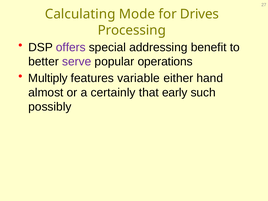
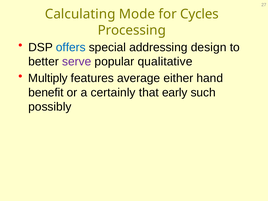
Drives: Drives -> Cycles
offers colour: purple -> blue
benefit: benefit -> design
operations: operations -> qualitative
variable: variable -> average
almost: almost -> benefit
